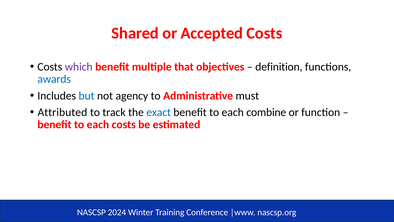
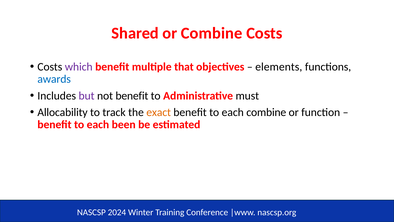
or Accepted: Accepted -> Combine
definition: definition -> elements
but colour: blue -> purple
not agency: agency -> benefit
Attributed: Attributed -> Allocability
exact colour: blue -> orange
each costs: costs -> been
